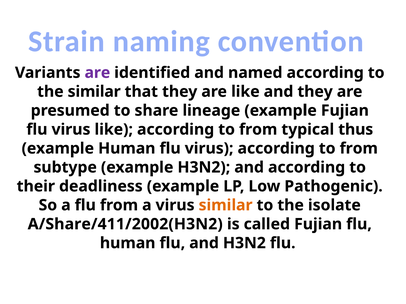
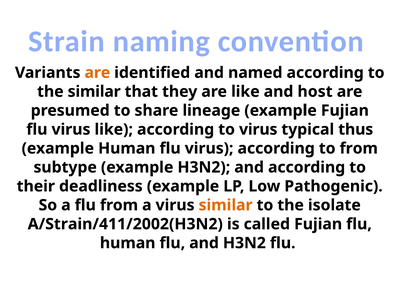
are at (97, 73) colour: purple -> orange
and they: they -> host
like according to from: from -> virus
A/Share/411/2002(H3N2: A/Share/411/2002(H3N2 -> A/Strain/411/2002(H3N2
